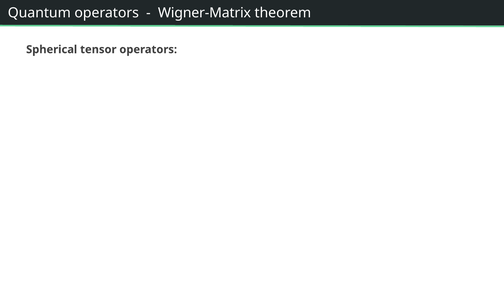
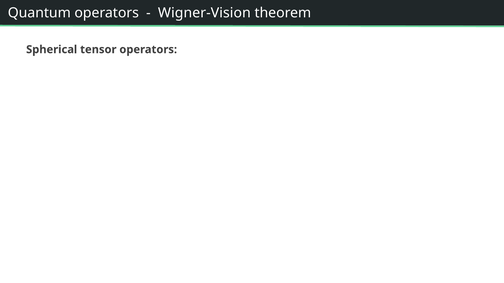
Wigner-Matrix: Wigner-Matrix -> Wigner-Vision
